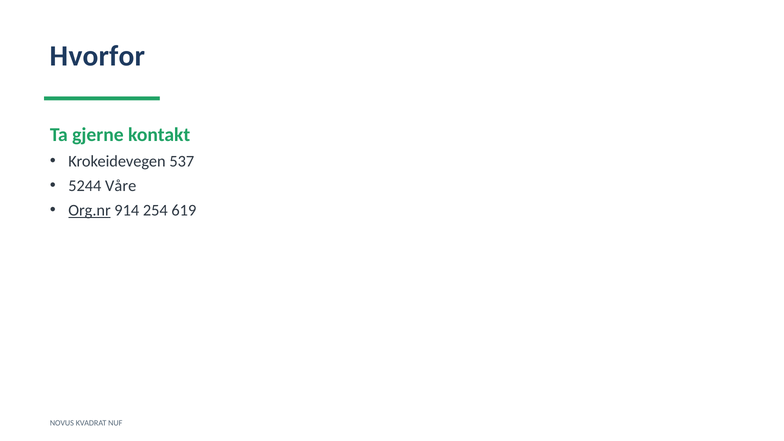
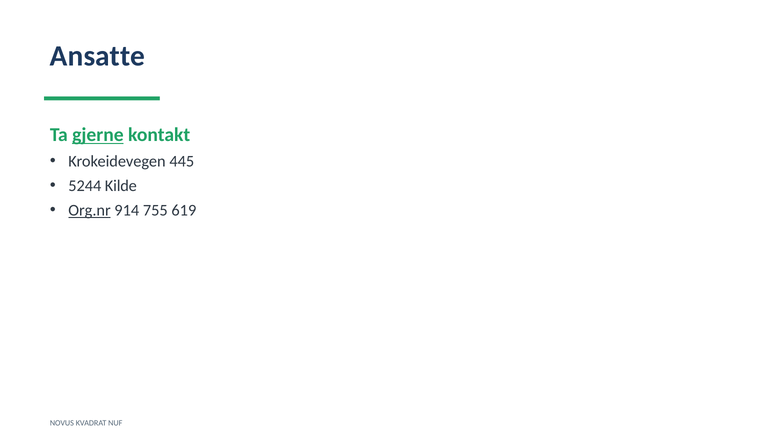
Hvorfor: Hvorfor -> Ansatte
gjerne underline: none -> present
537: 537 -> 445
Våre: Våre -> Kilde
254: 254 -> 755
